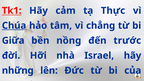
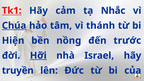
Thực: Thực -> Nhắc
chẳng: chẳng -> thánh
Giữa: Giữa -> Hiện
Hỡi underline: none -> present
những: những -> truyền
